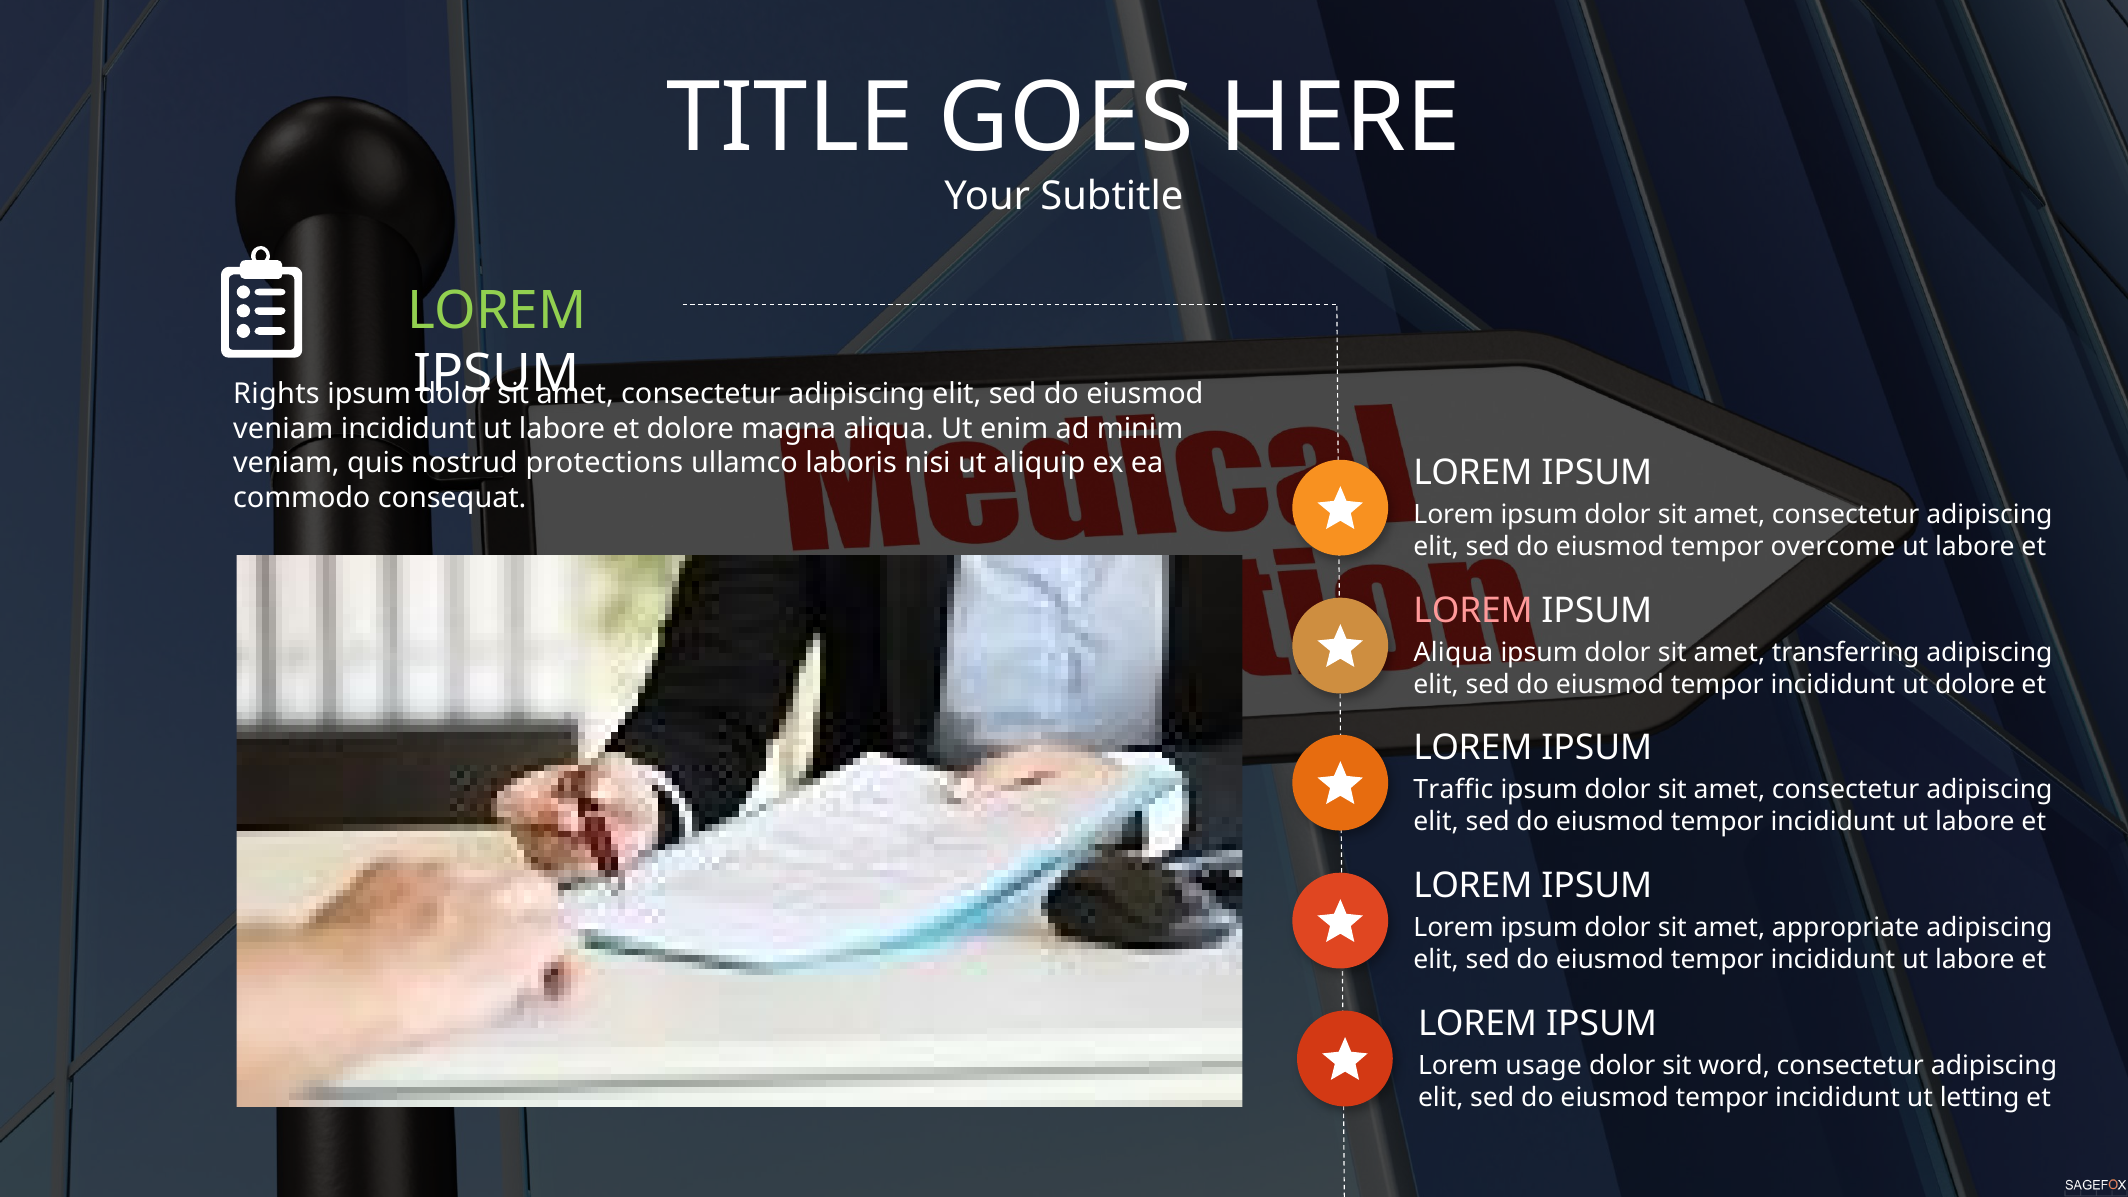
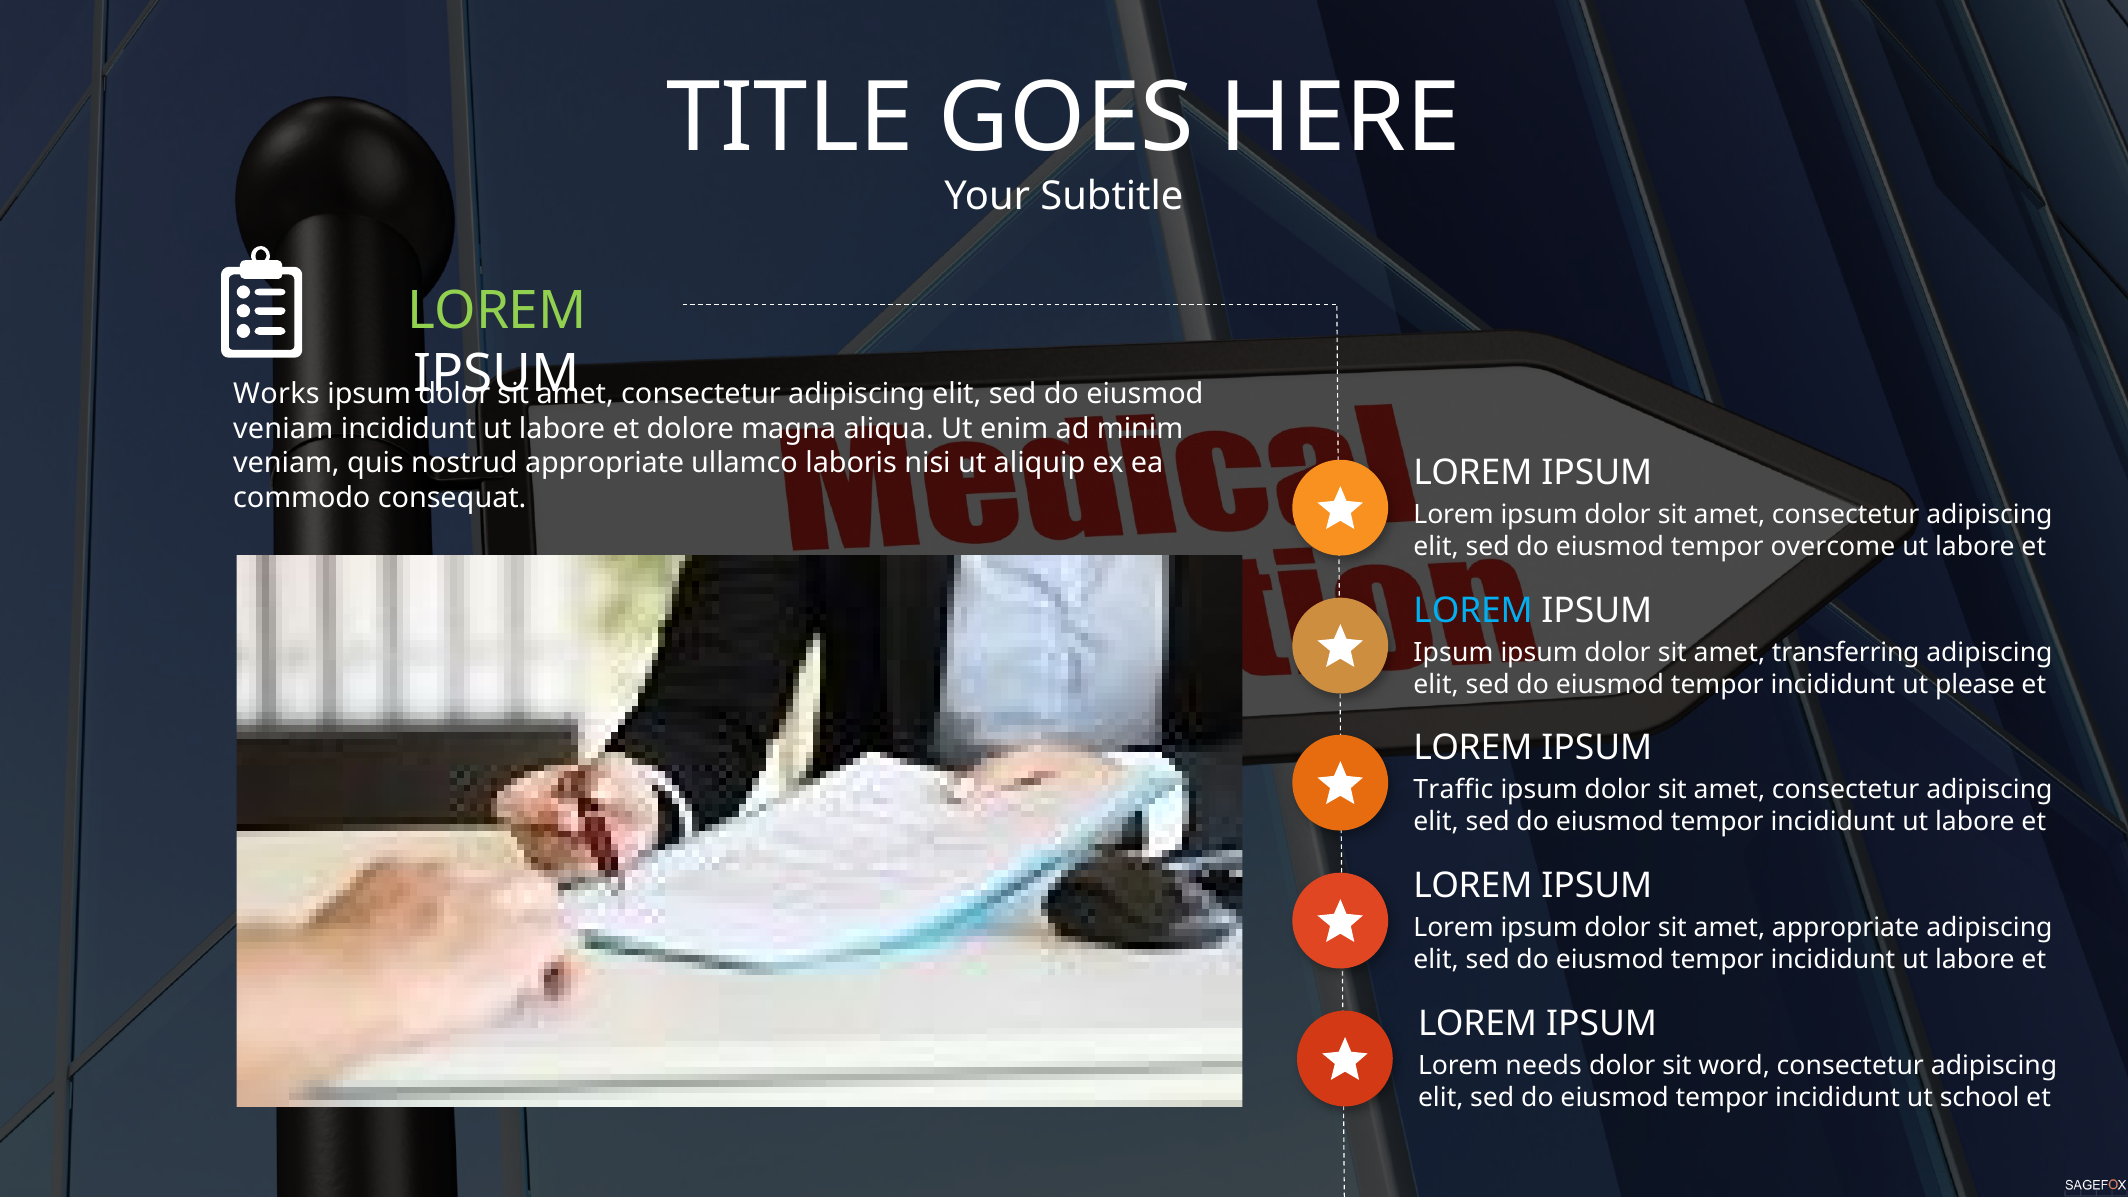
Rights: Rights -> Works
nostrud protections: protections -> appropriate
LOREM at (1473, 611) colour: pink -> light blue
Aliqua at (1453, 653): Aliqua -> Ipsum
ut dolore: dolore -> please
usage: usage -> needs
letting: letting -> school
